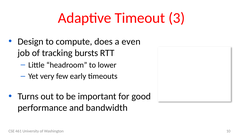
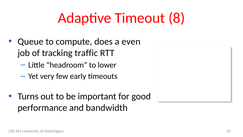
3: 3 -> 8
Design: Design -> Queue
bursts: bursts -> traffic
